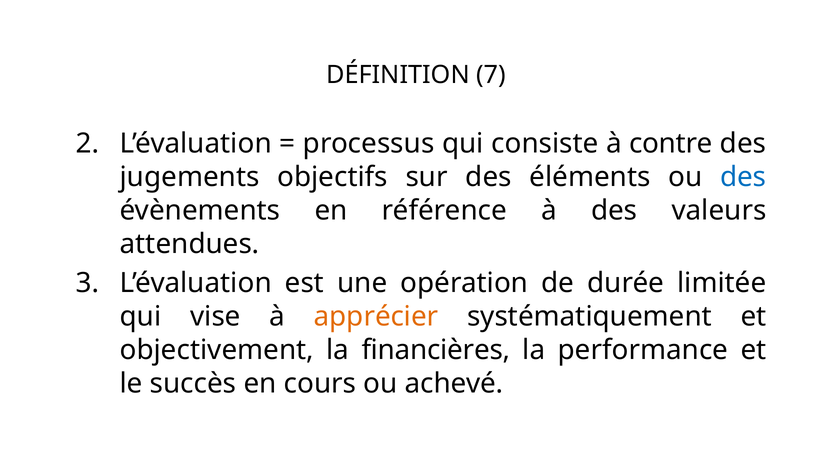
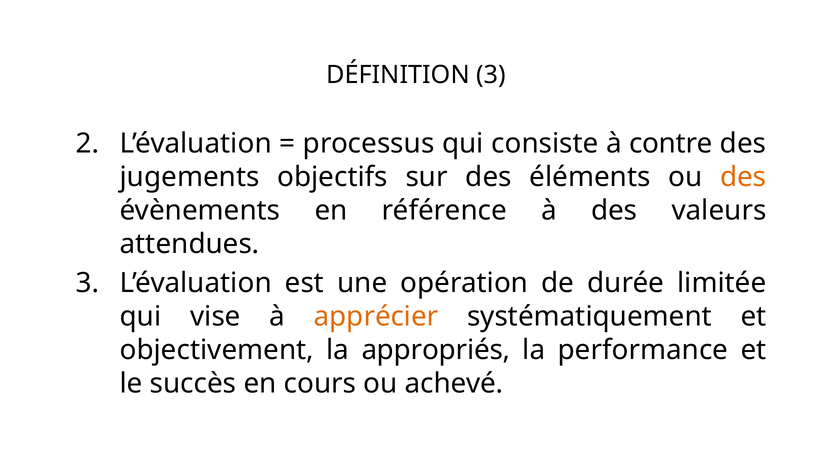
DÉFINITION 7: 7 -> 3
des at (743, 177) colour: blue -> orange
financières: financières -> appropriés
